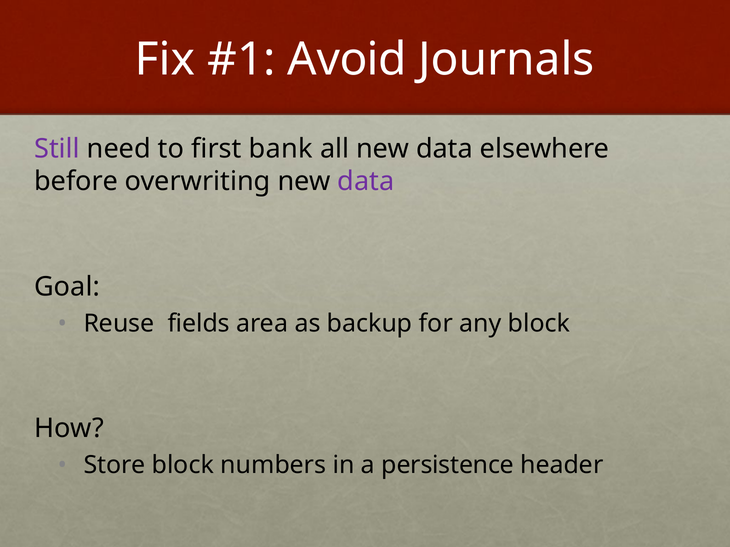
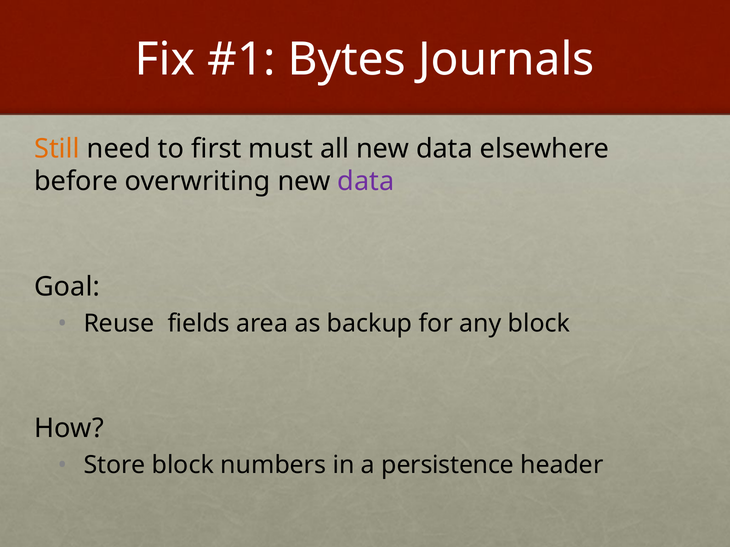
Avoid: Avoid -> Bytes
Still colour: purple -> orange
bank: bank -> must
